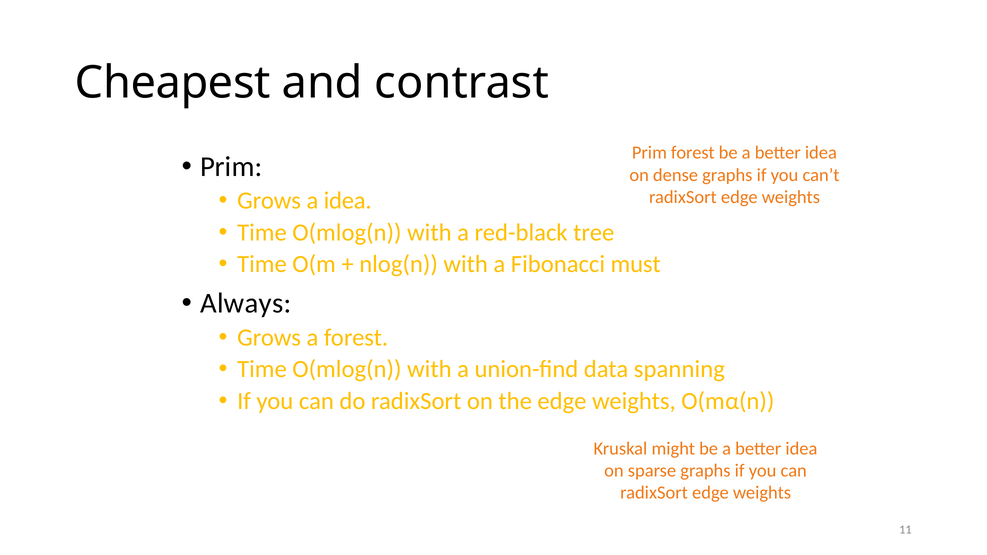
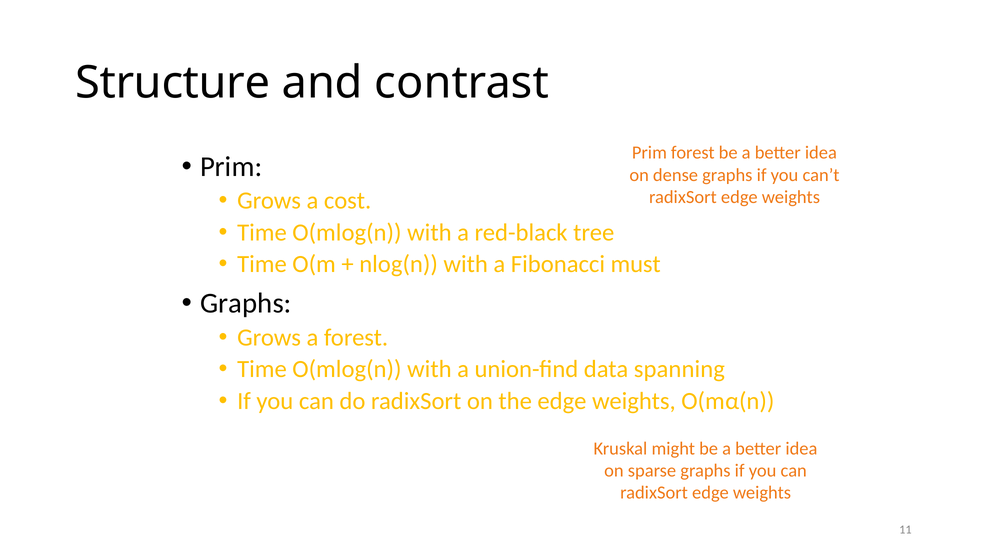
Cheapest: Cheapest -> Structure
a idea: idea -> cost
Always at (246, 304): Always -> Graphs
